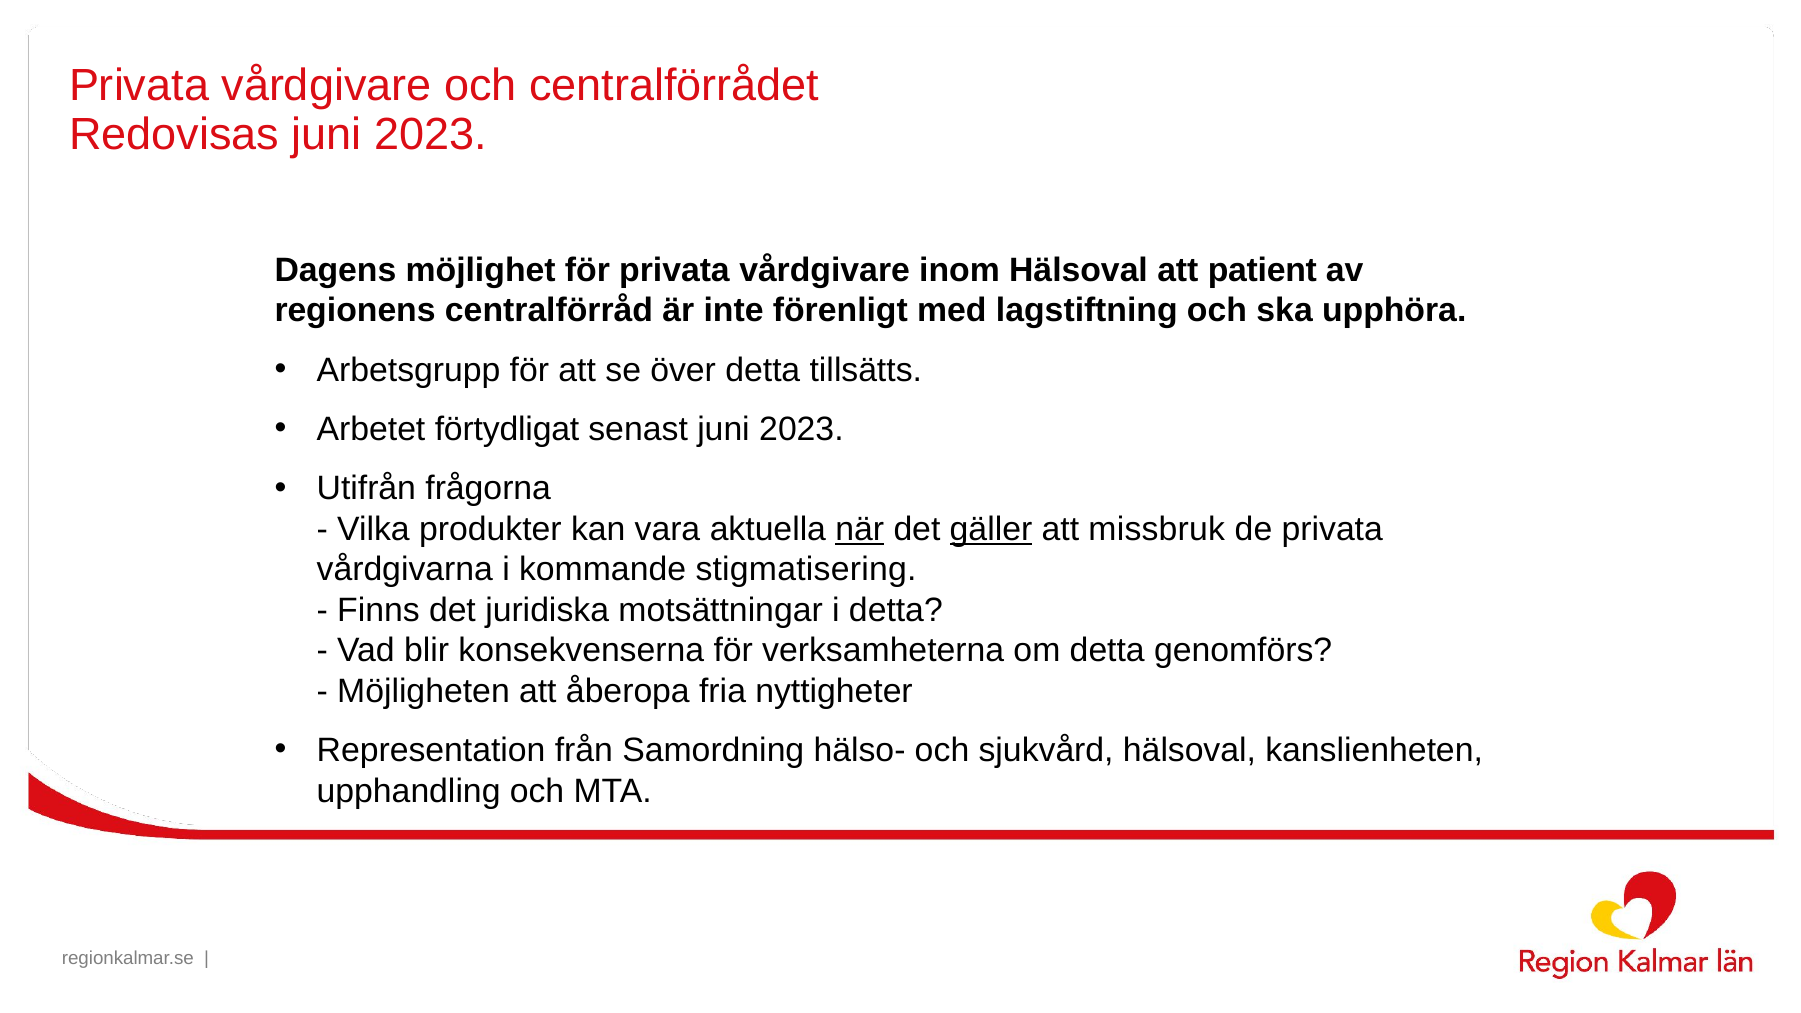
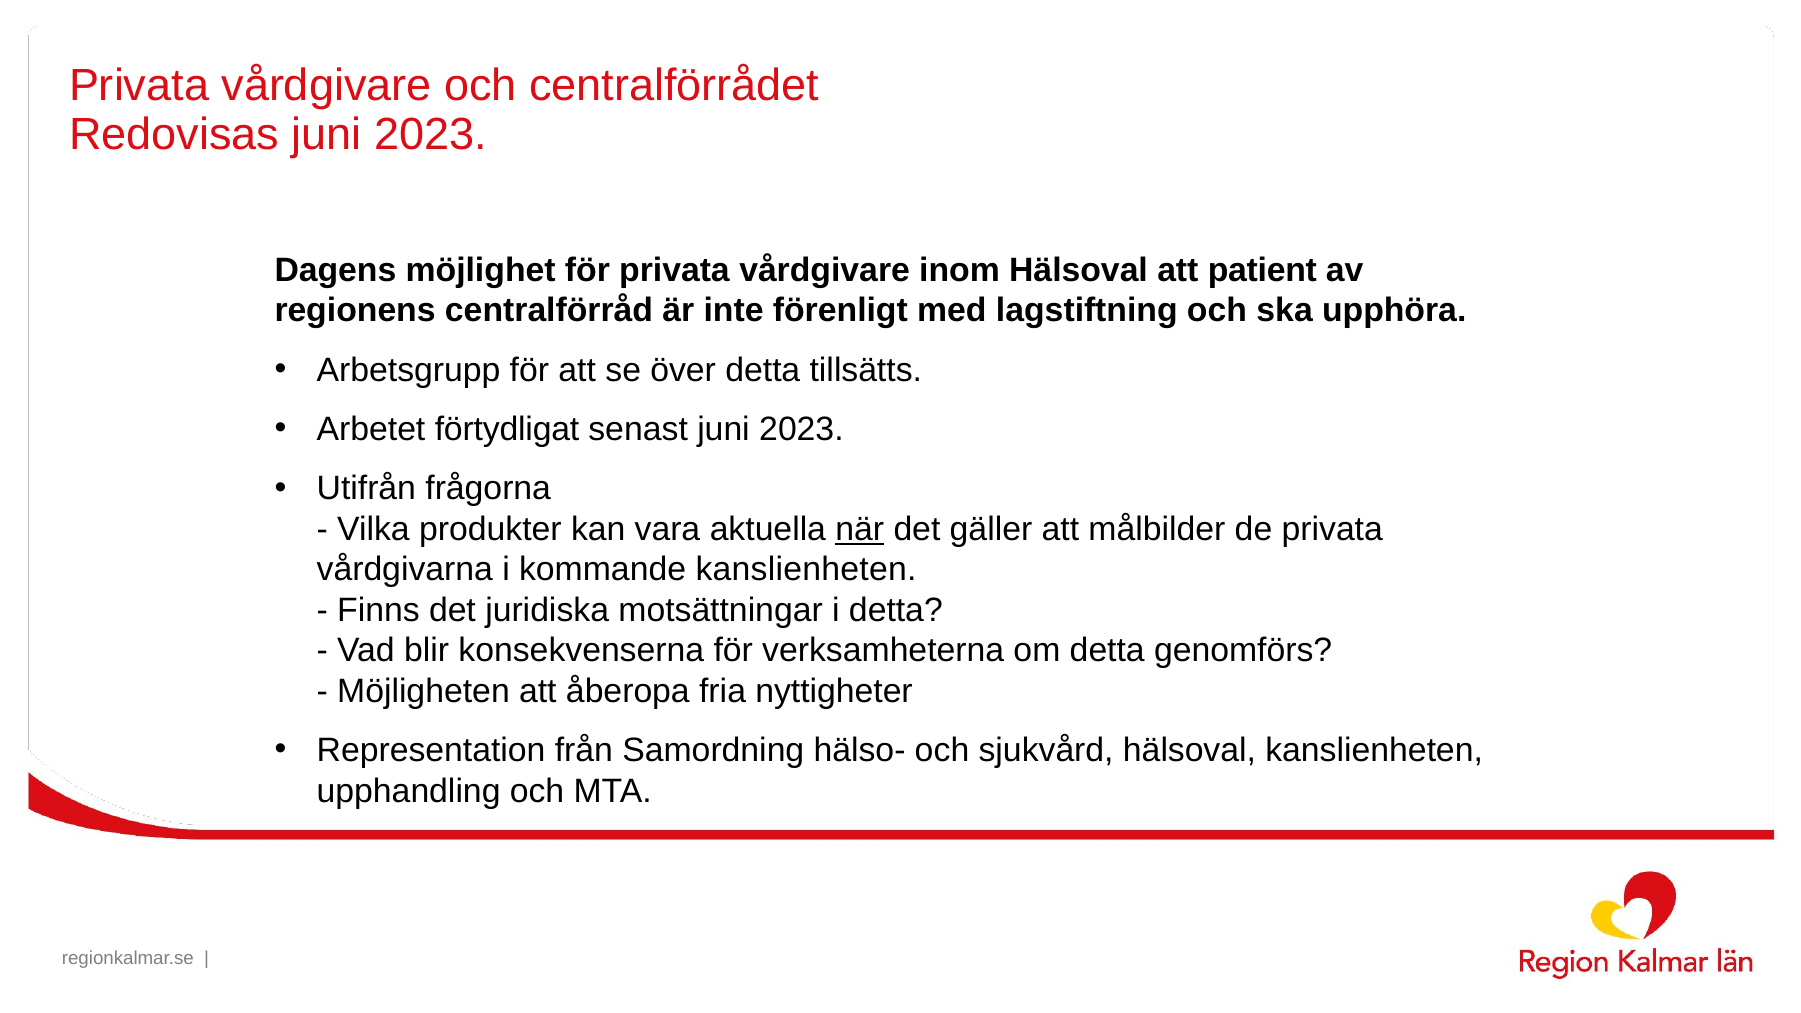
gäller underline: present -> none
missbruk: missbruk -> målbilder
kommande stigmatisering: stigmatisering -> kanslienheten
